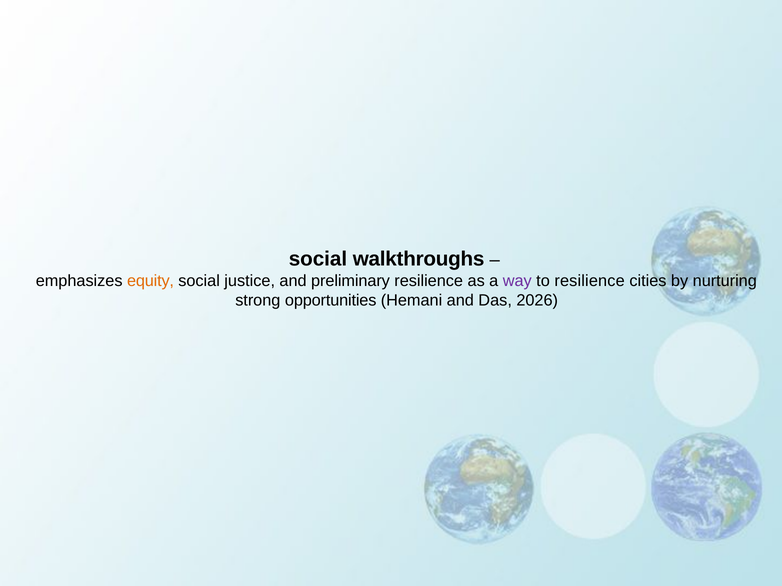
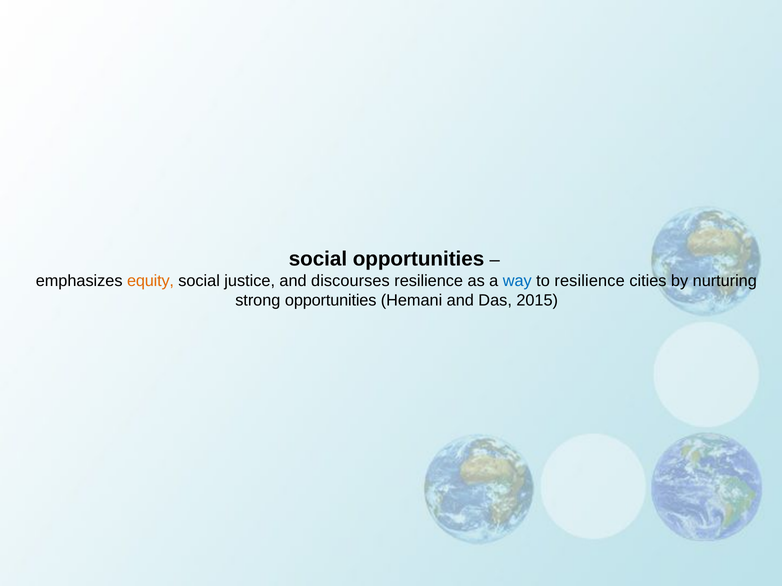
social walkthroughs: walkthroughs -> opportunities
preliminary: preliminary -> discourses
way colour: purple -> blue
2026: 2026 -> 2015
